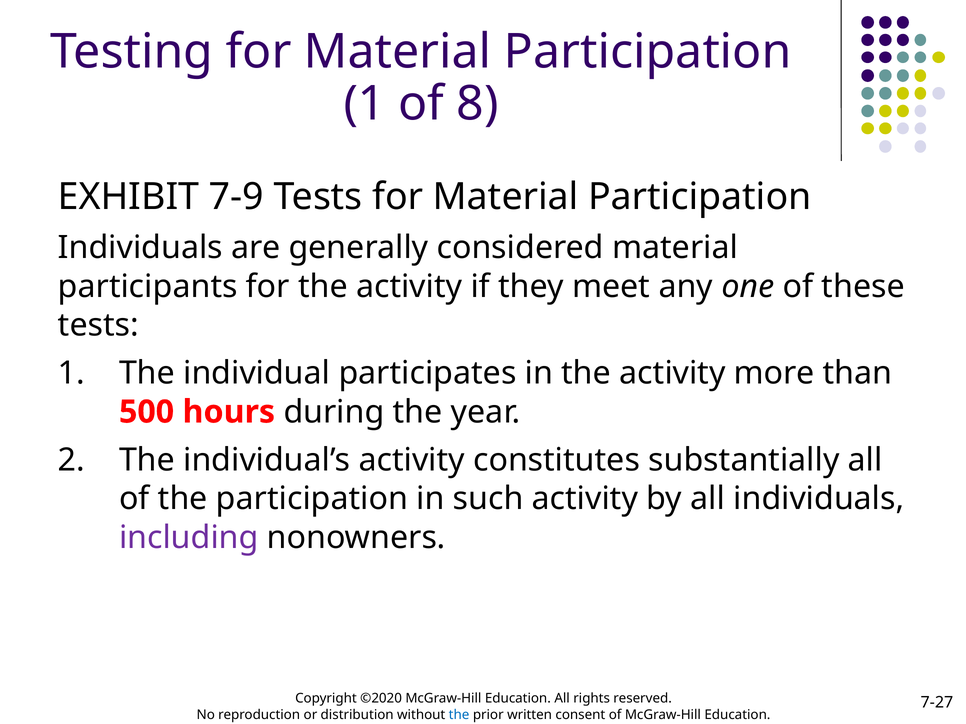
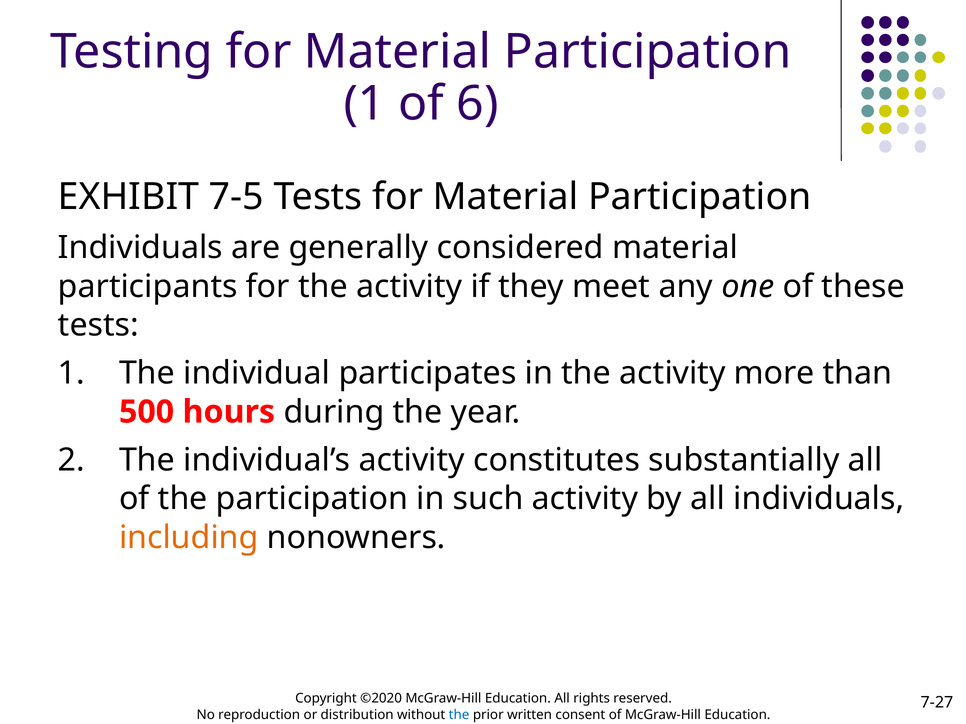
8: 8 -> 6
7-9: 7-9 -> 7-5
including colour: purple -> orange
